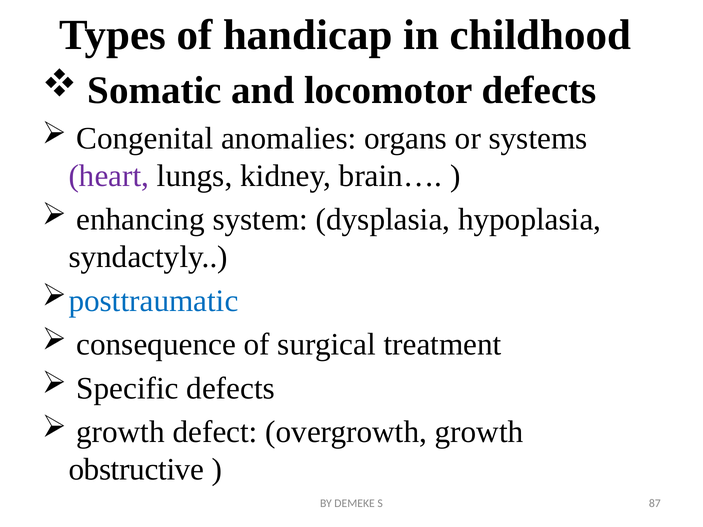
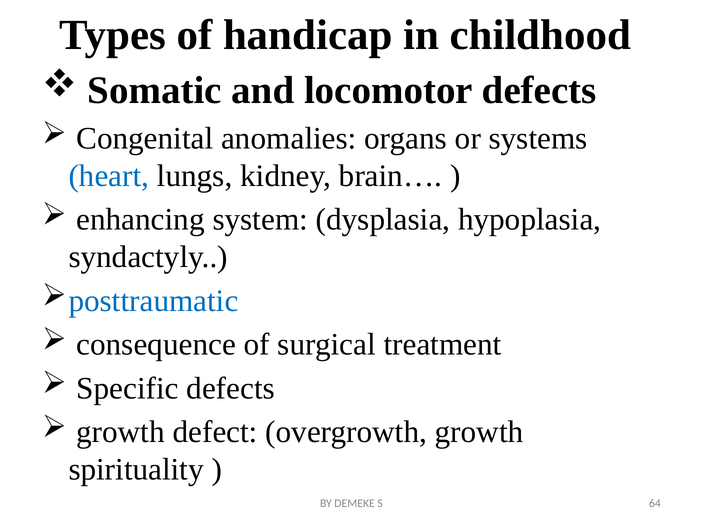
heart colour: purple -> blue
obstructive: obstructive -> spirituality
87: 87 -> 64
